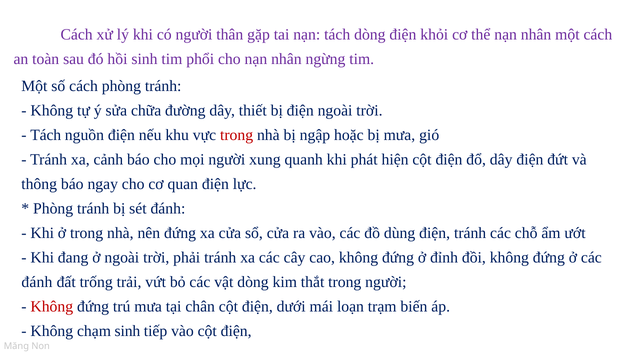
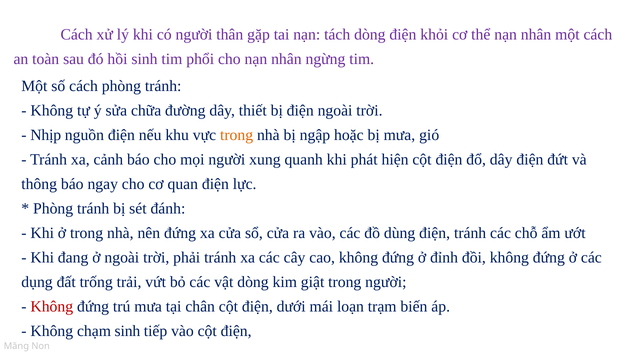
Tách at (46, 135): Tách -> Nhịp
trong at (237, 135) colour: red -> orange
đánh at (37, 282): đánh -> dụng
thắt: thắt -> giật
